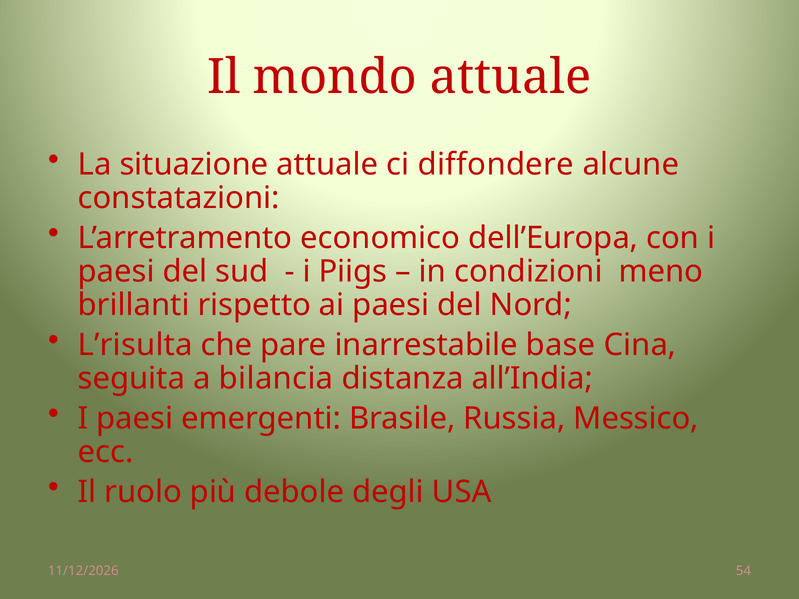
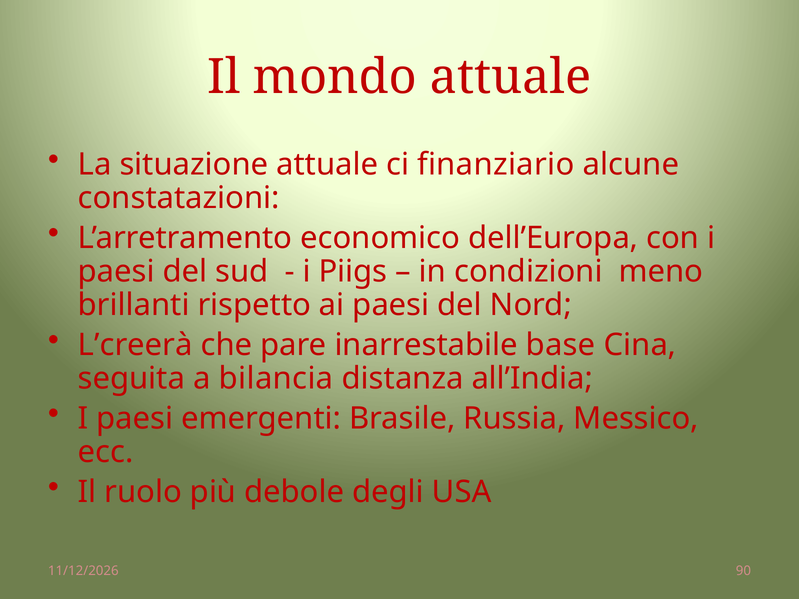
diffondere: diffondere -> finanziario
L’risulta: L’risulta -> L’creerà
54: 54 -> 90
